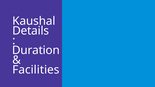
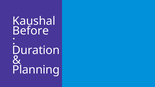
Details: Details -> Before
Facilities: Facilities -> Planning
